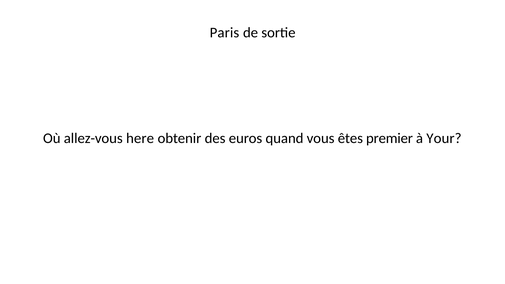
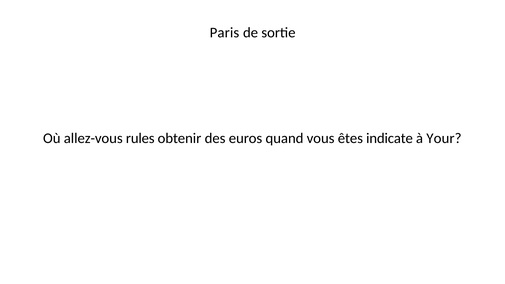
here: here -> rules
premier: premier -> indicate
